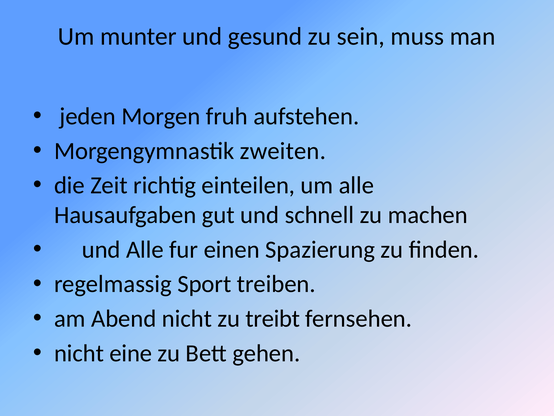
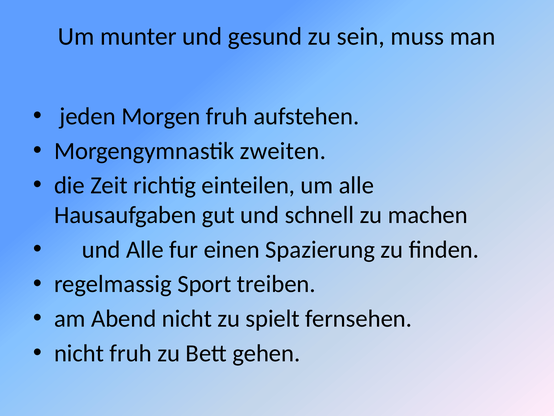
treibt: treibt -> spielt
nicht eine: eine -> fruh
